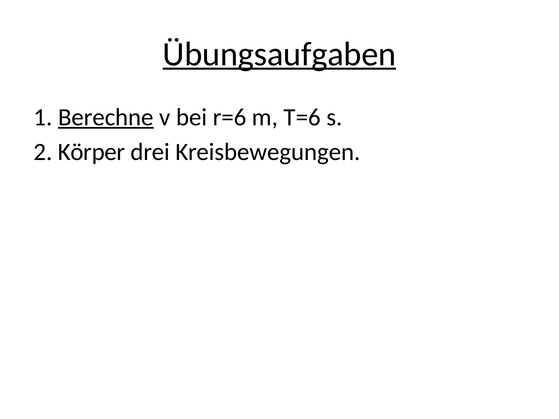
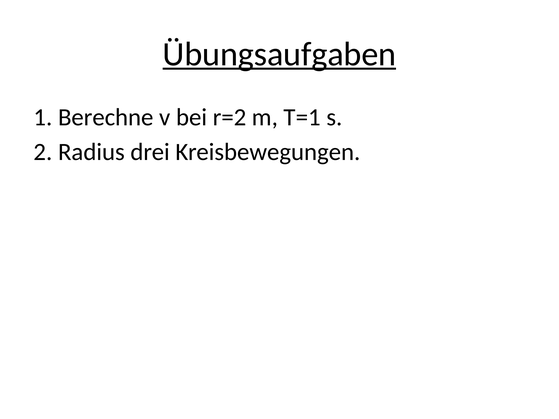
Berechne underline: present -> none
r=6: r=6 -> r=2
T=6: T=6 -> T=1
Körper: Körper -> Radius
